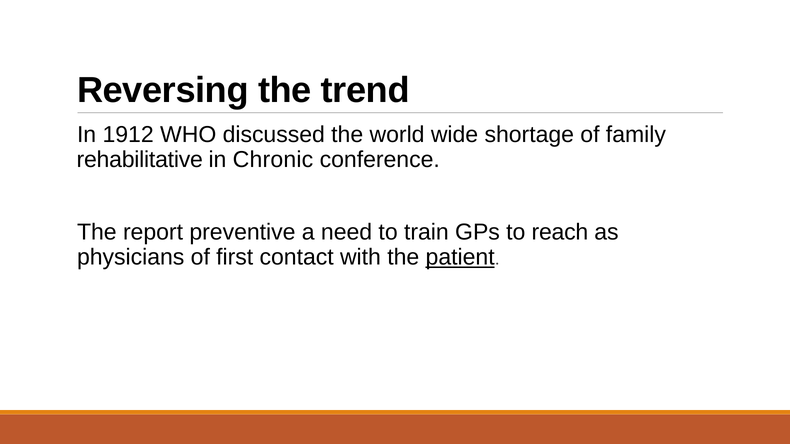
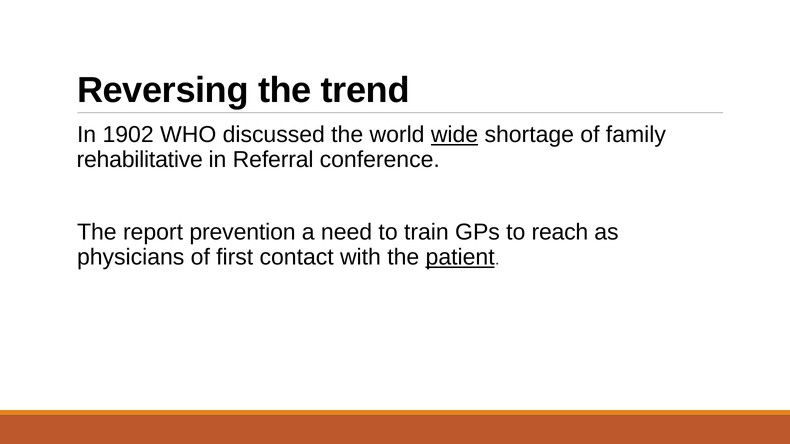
1912: 1912 -> 1902
wide underline: none -> present
Chronic: Chronic -> Referral
preventive: preventive -> prevention
